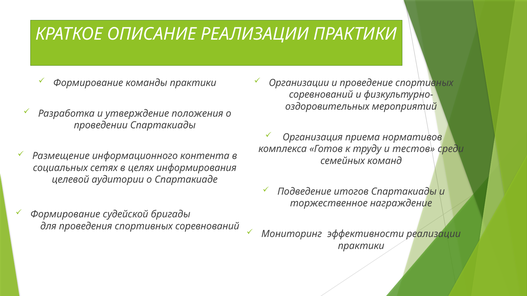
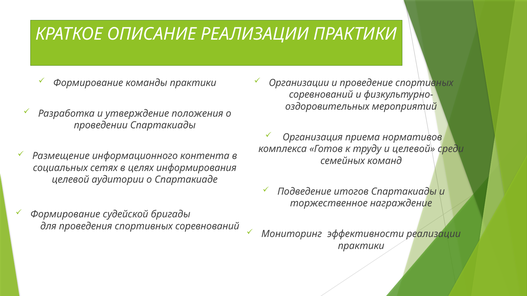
и тестов: тестов -> целевой
